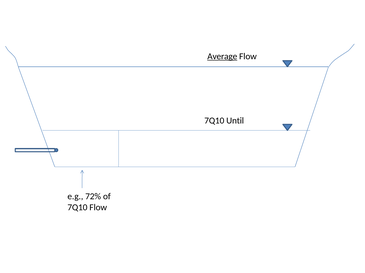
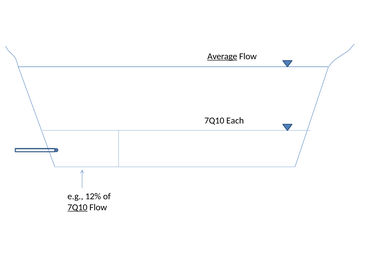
Until: Until -> Each
72%: 72% -> 12%
7Q10 at (77, 208) underline: none -> present
